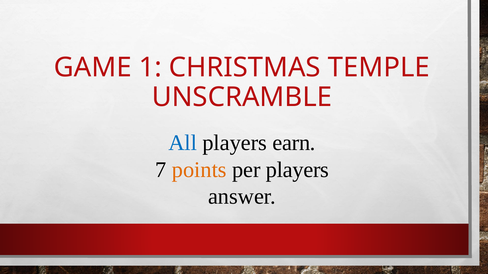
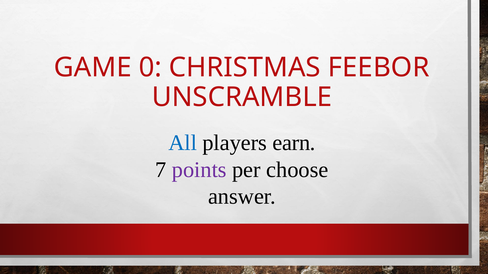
1: 1 -> 0
TEMPLE: TEMPLE -> FEEBOR
points colour: orange -> purple
per players: players -> choose
